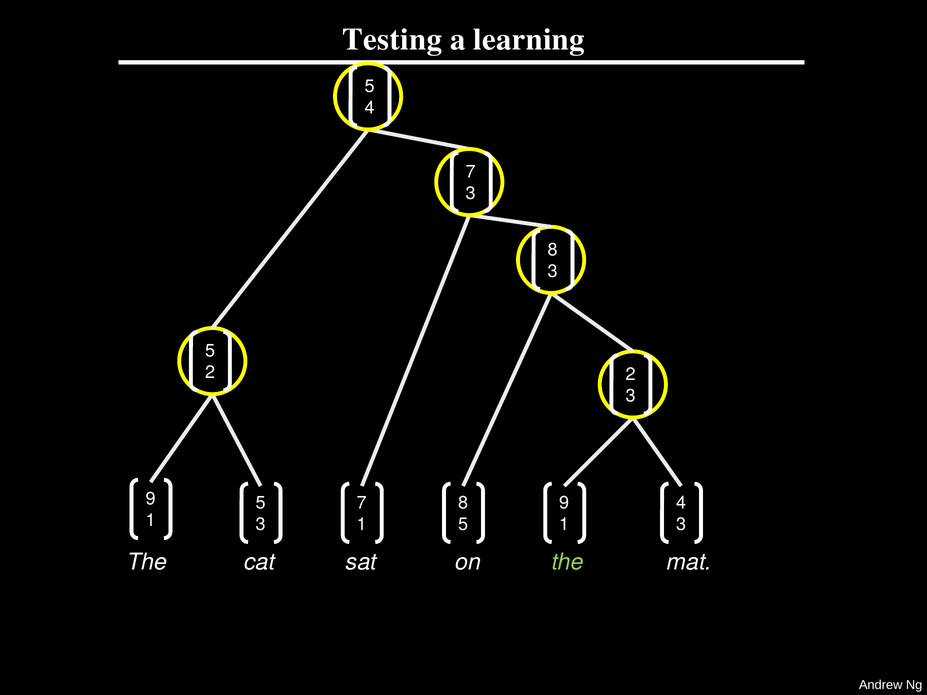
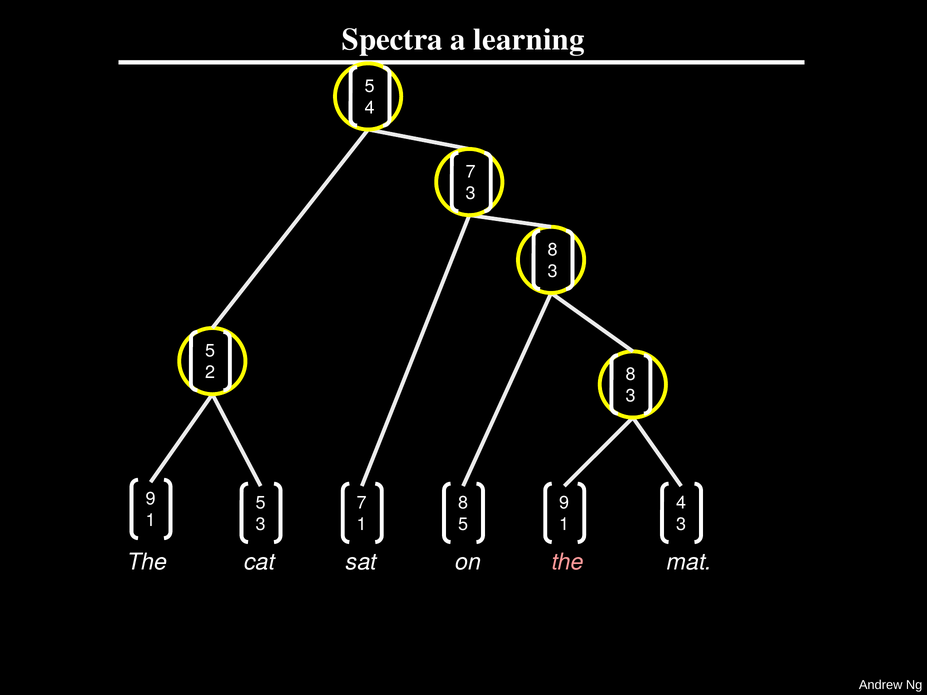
Testing: Testing -> Spectra
2 2: 2 -> 8
the at (568, 562) colour: light green -> pink
